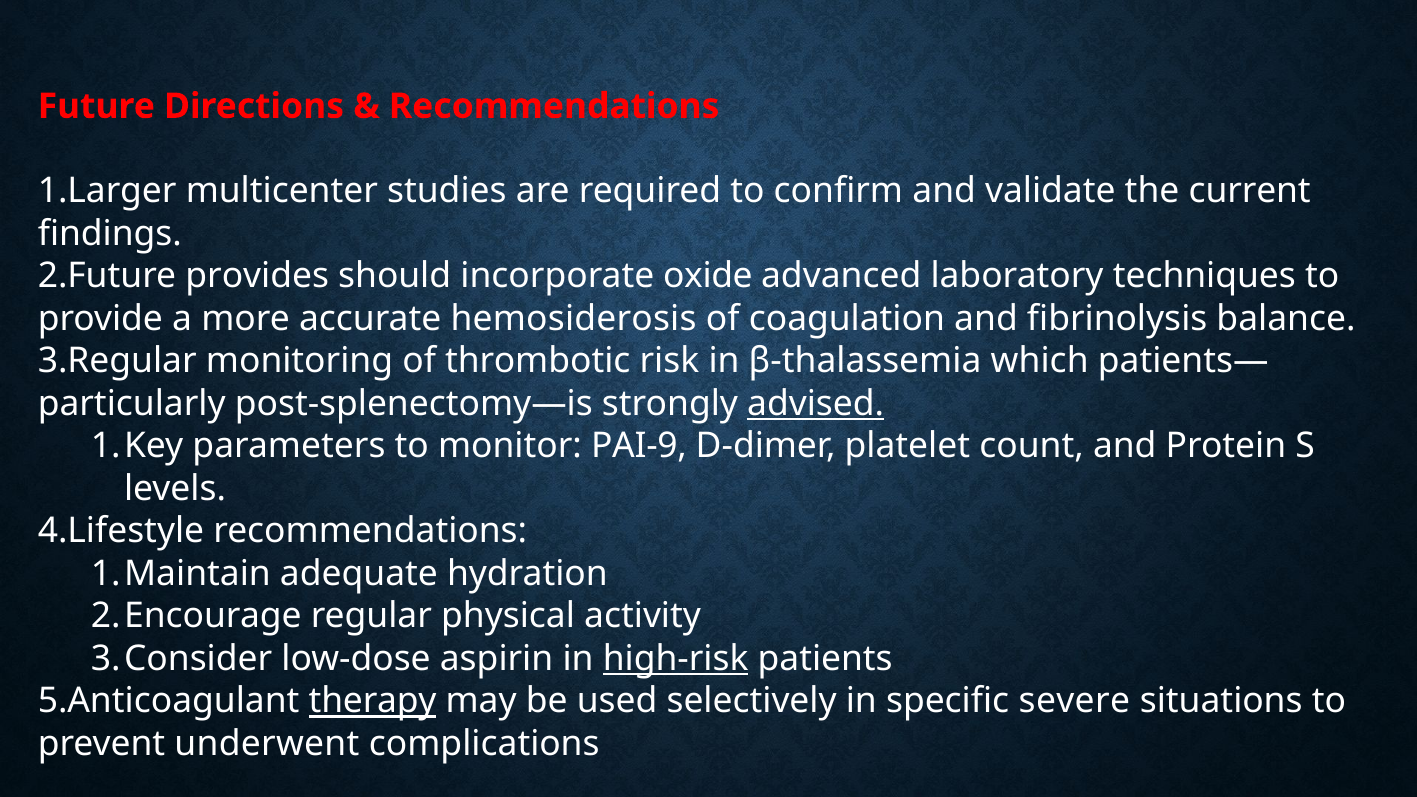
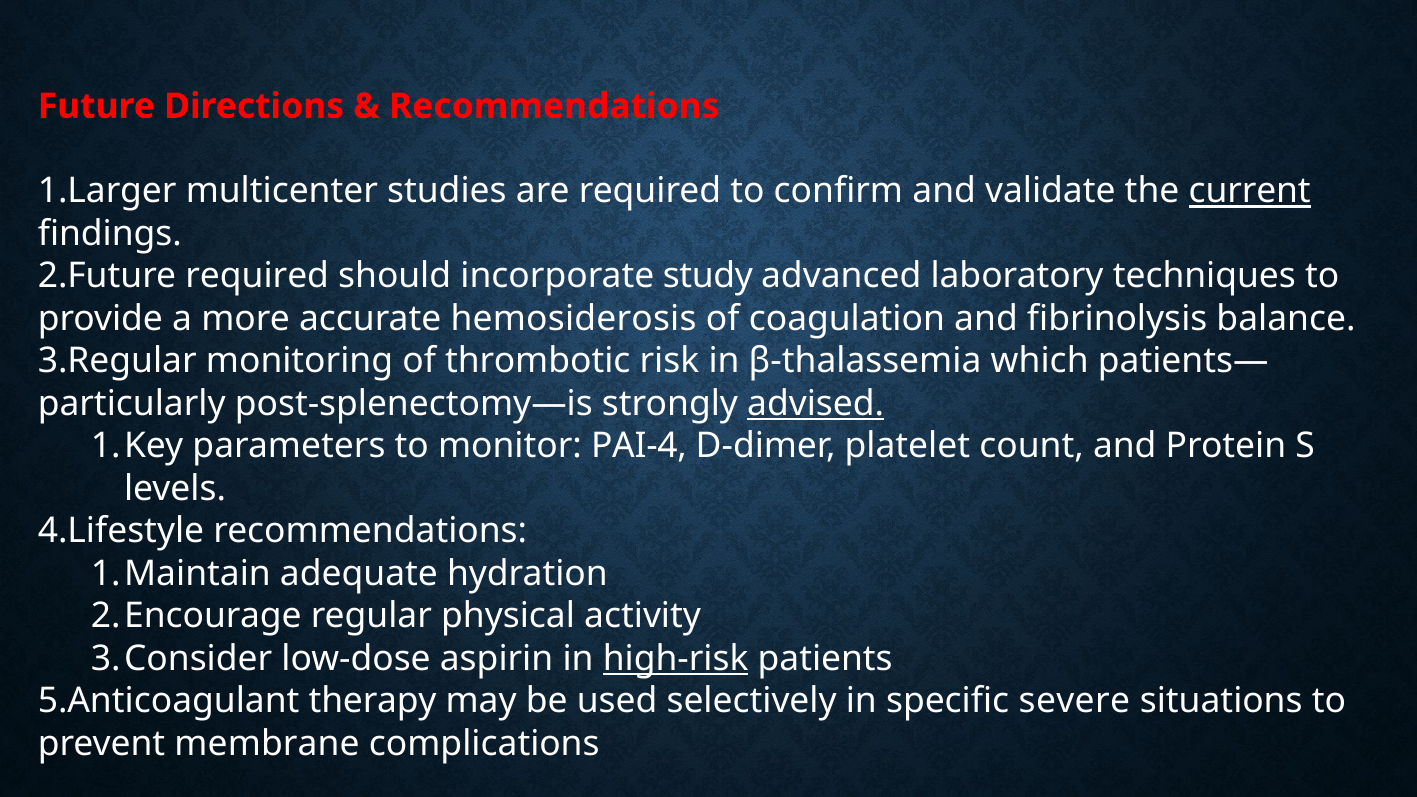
current underline: none -> present
provides at (257, 276): provides -> required
oxide: oxide -> study
PAI-9: PAI-9 -> PAI-4
therapy underline: present -> none
underwent: underwent -> membrane
